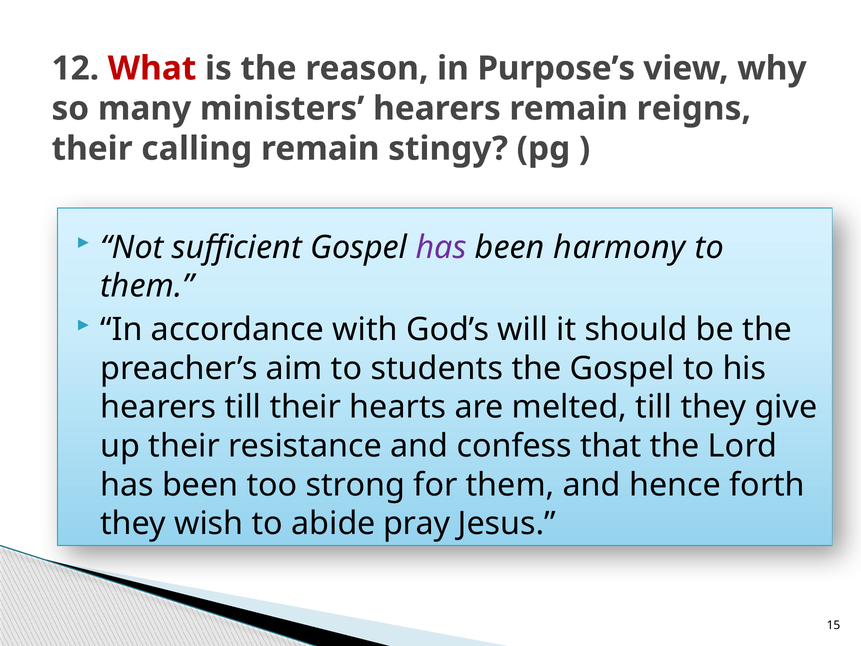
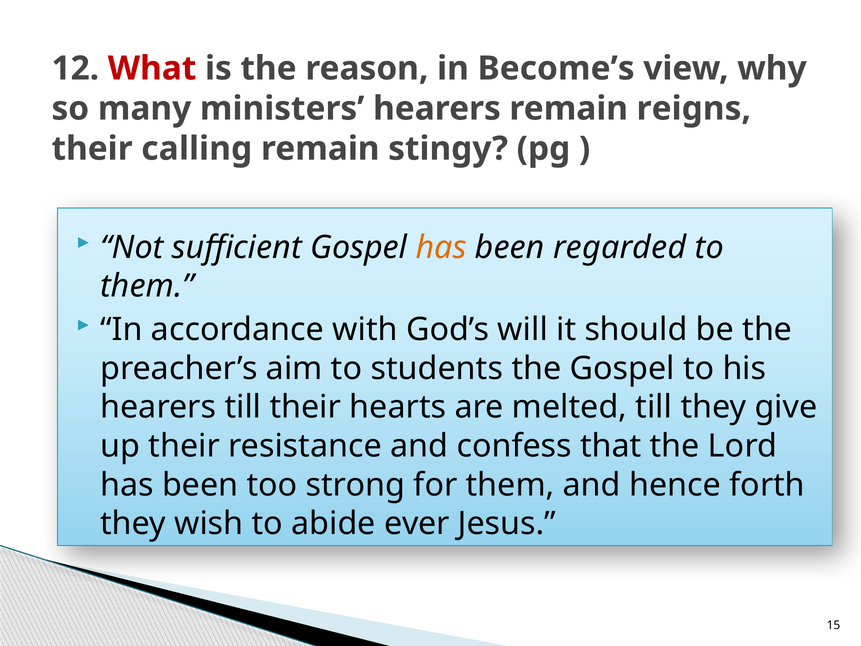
Purpose’s: Purpose’s -> Become’s
has at (441, 247) colour: purple -> orange
harmony: harmony -> regarded
pray: pray -> ever
